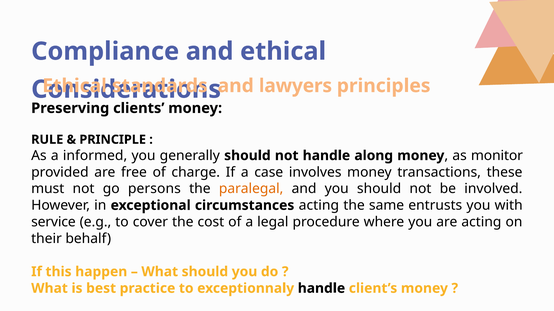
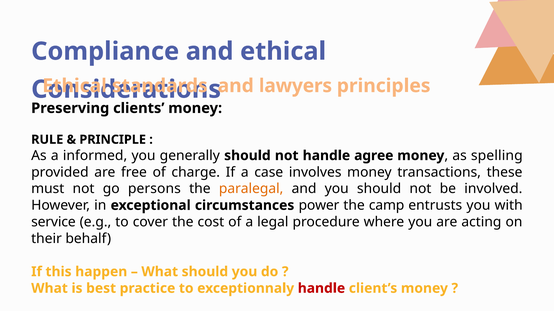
along: along -> agree
monitor: monitor -> spelling
circumstances acting: acting -> power
same: same -> camp
handle at (321, 289) colour: black -> red
